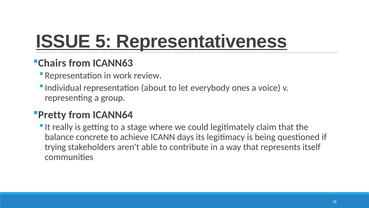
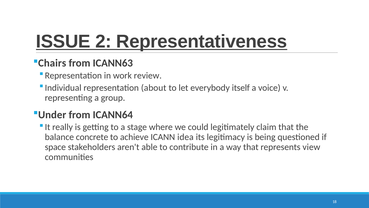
5: 5 -> 2
ones: ones -> itself
Pretty: Pretty -> Under
days: days -> idea
trying: trying -> space
itself: itself -> view
